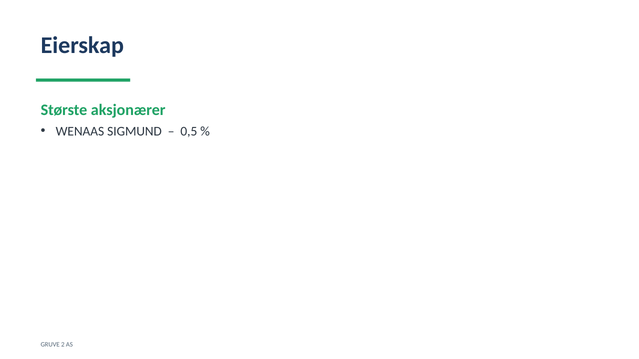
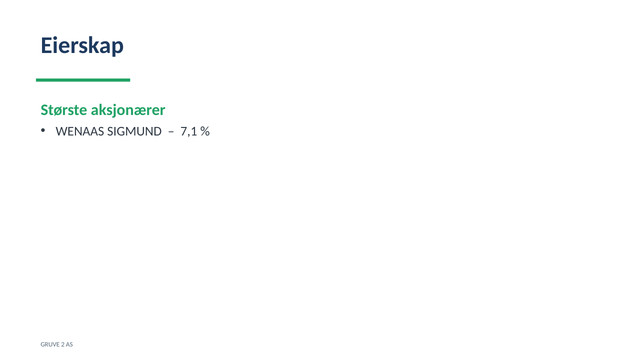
0,5: 0,5 -> 7,1
